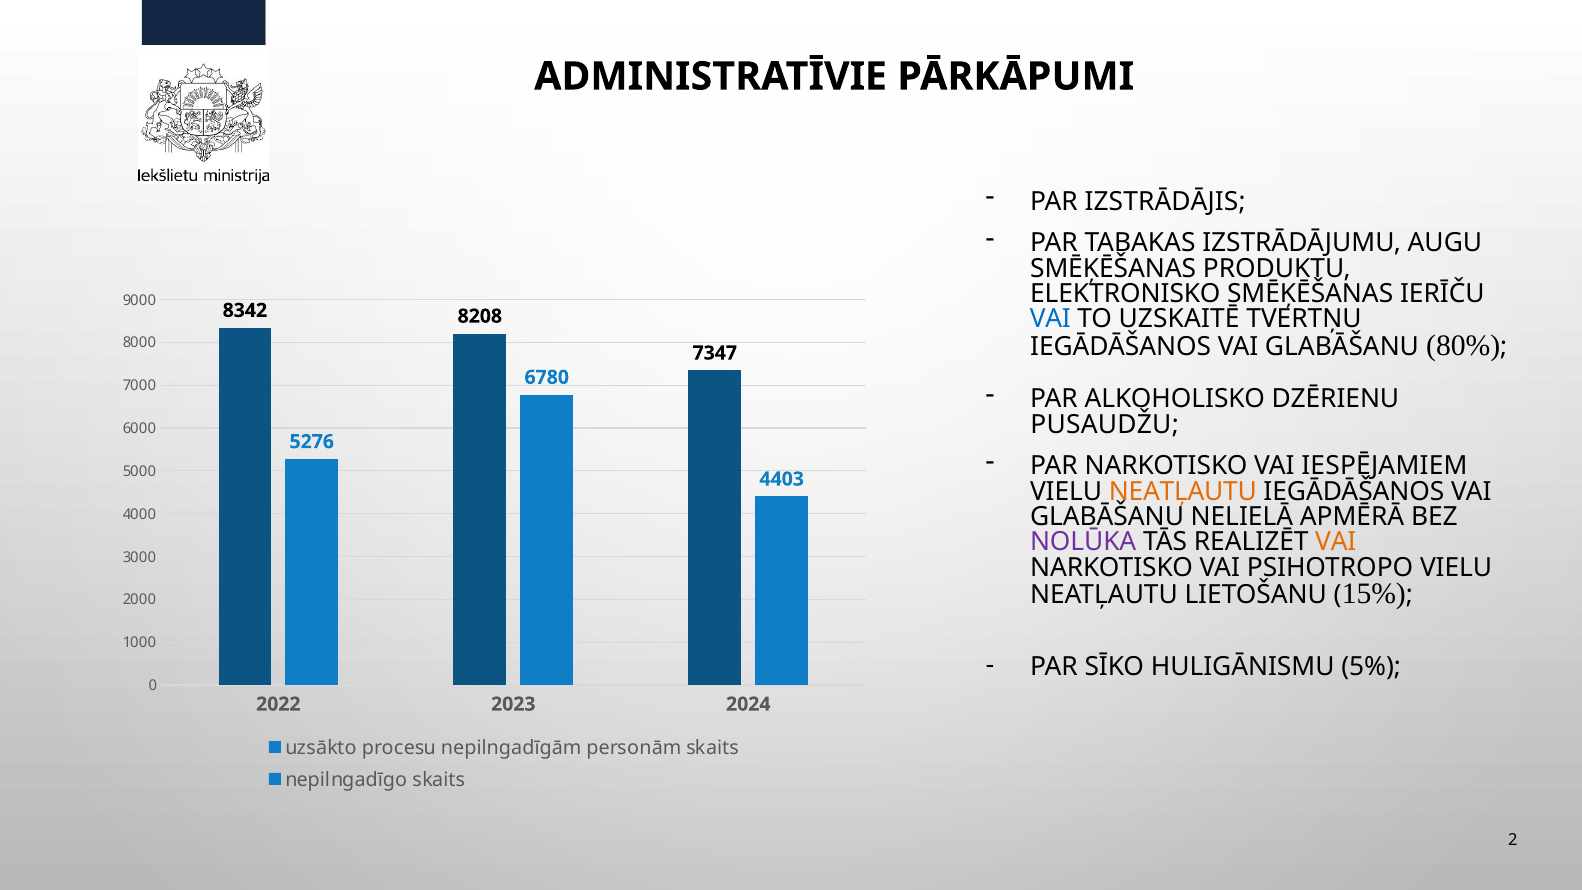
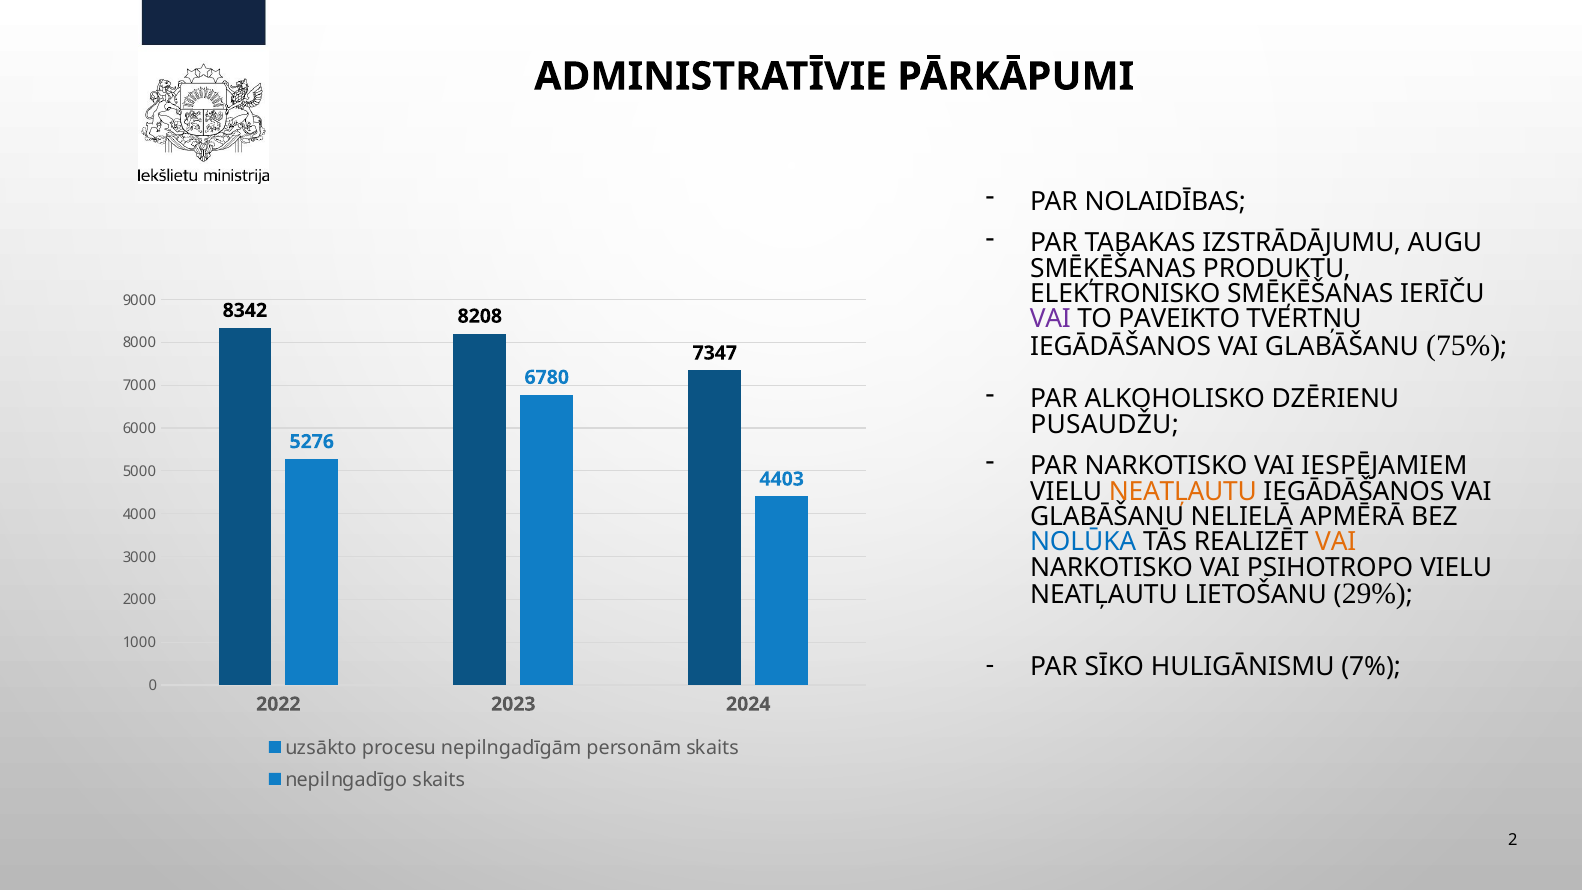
IZSTRĀDĀJIS: IZSTRĀDĀJIS -> NOLAIDĪBAS
VAI at (1050, 319) colour: blue -> purple
UZSKAITĒ: UZSKAITĒ -> PAVEIKTO
80%: 80% -> 75%
NOLŪKA colour: purple -> blue
15%: 15% -> 29%
5%: 5% -> 7%
